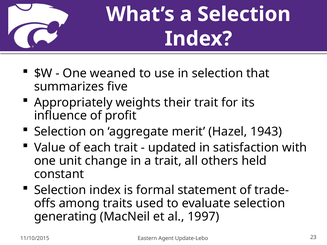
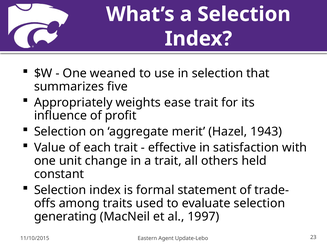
their: their -> ease
updated: updated -> effective
